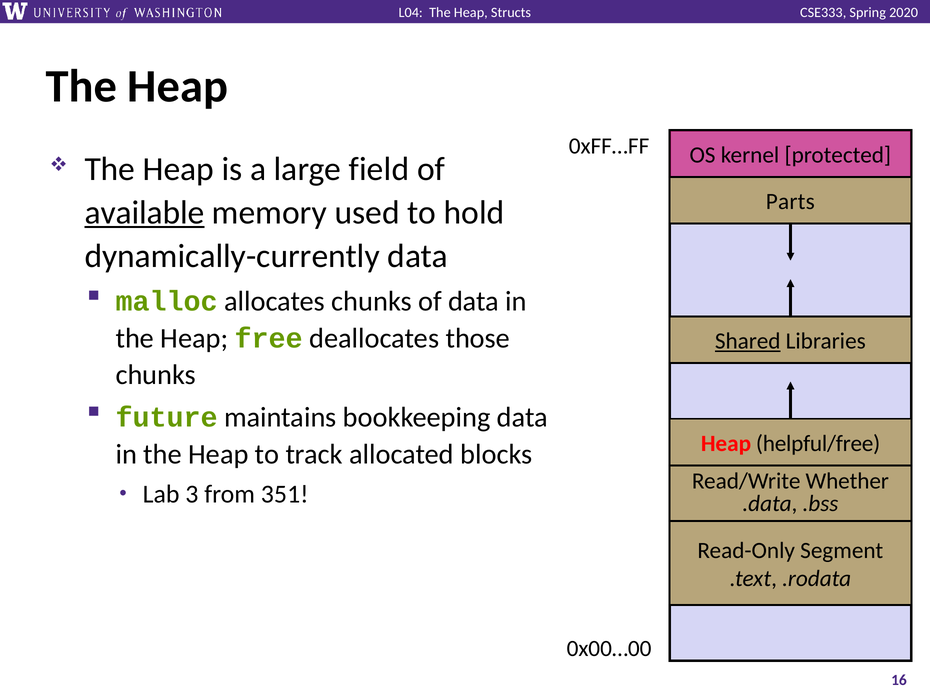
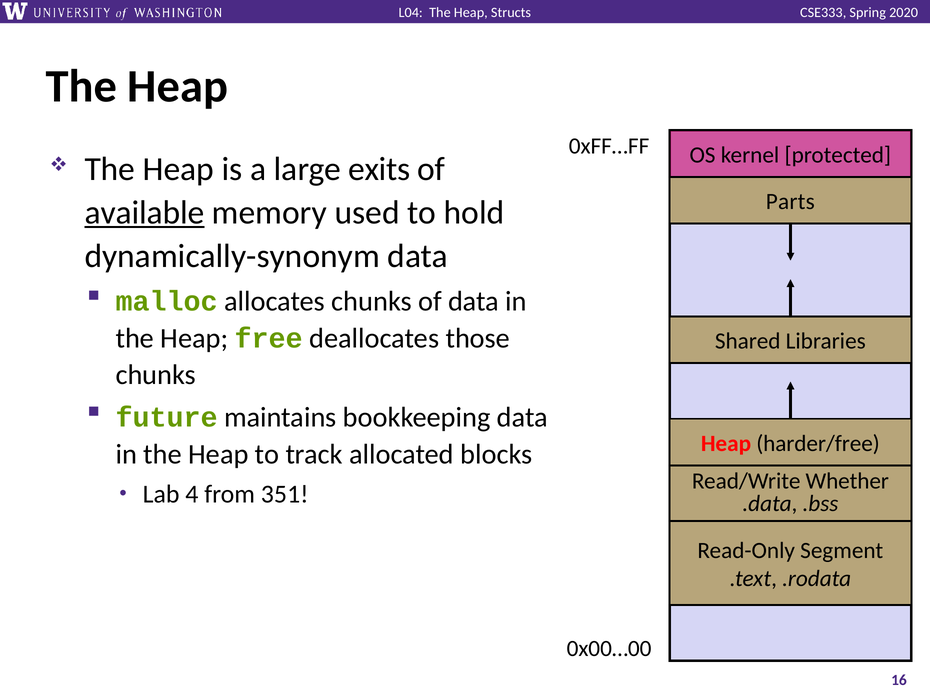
field: field -> exits
dynamically-currently: dynamically-currently -> dynamically-synonym
Shared underline: present -> none
helpful/free: helpful/free -> harder/free
3: 3 -> 4
